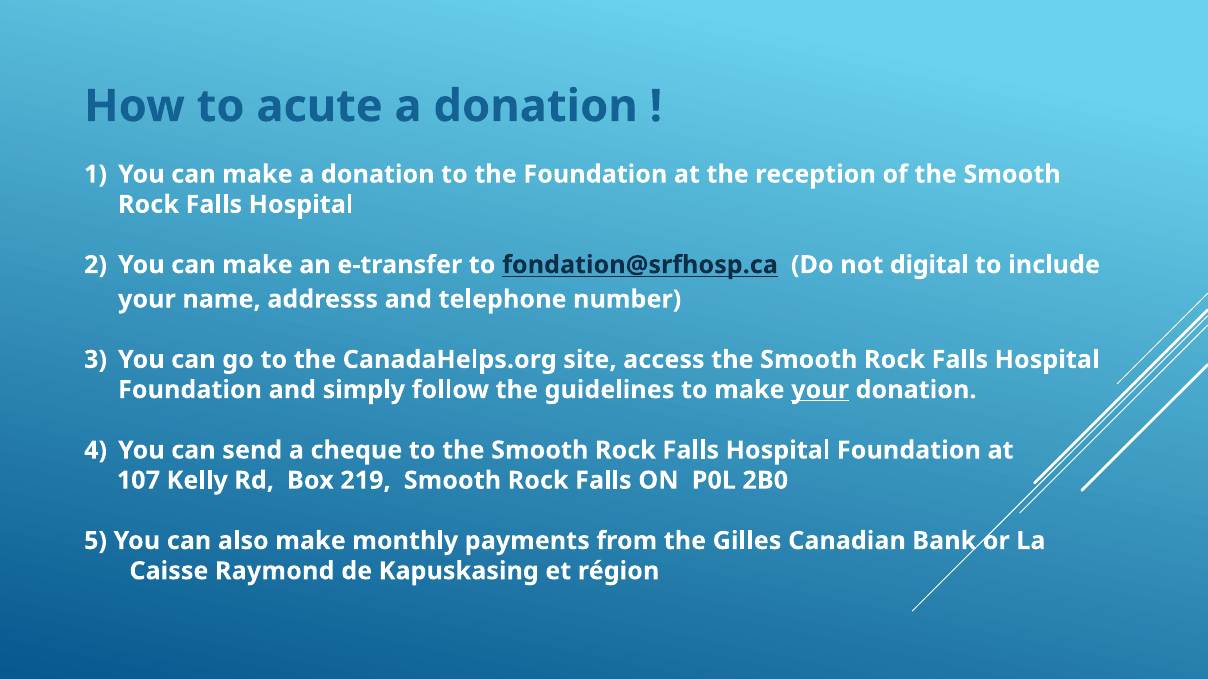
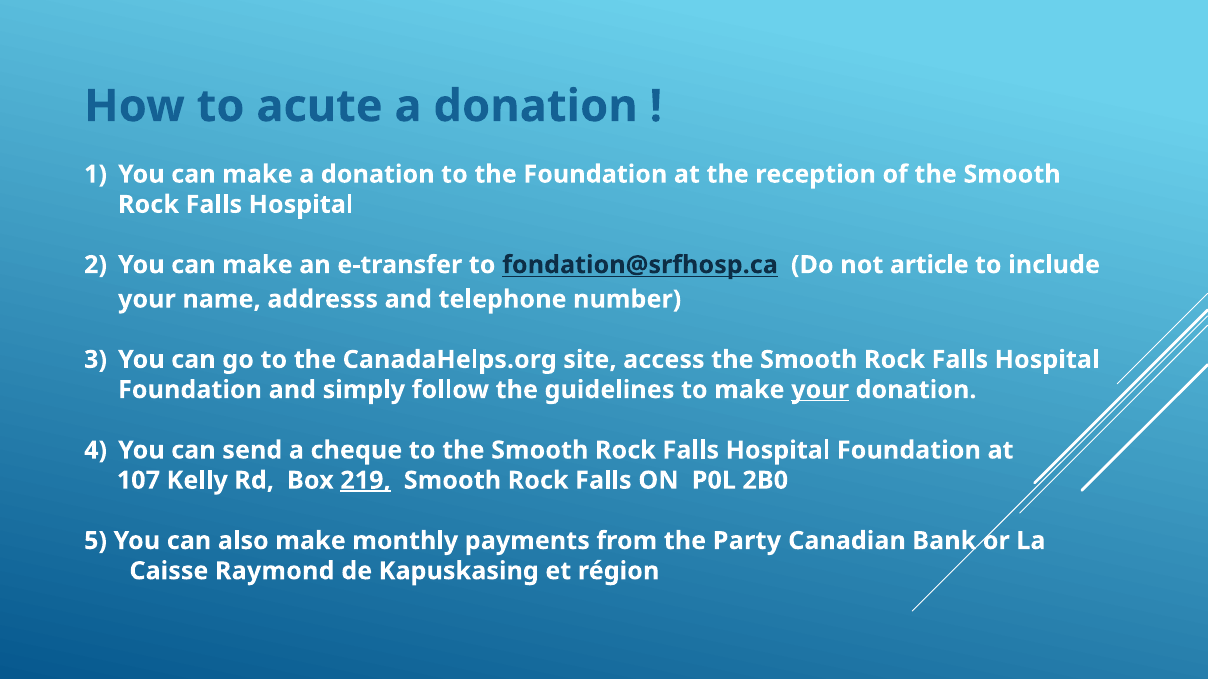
digital: digital -> article
219 underline: none -> present
Gilles: Gilles -> Party
